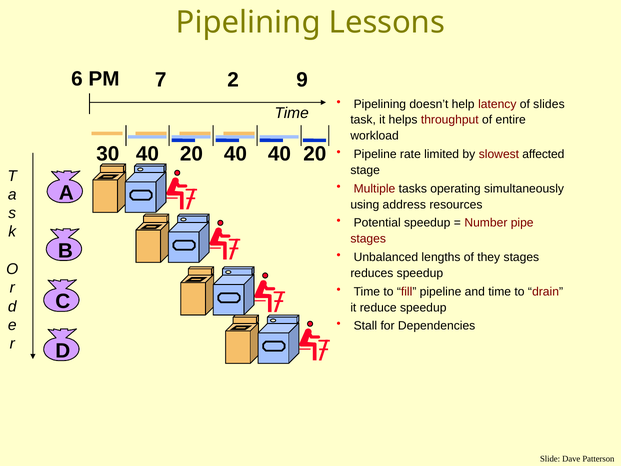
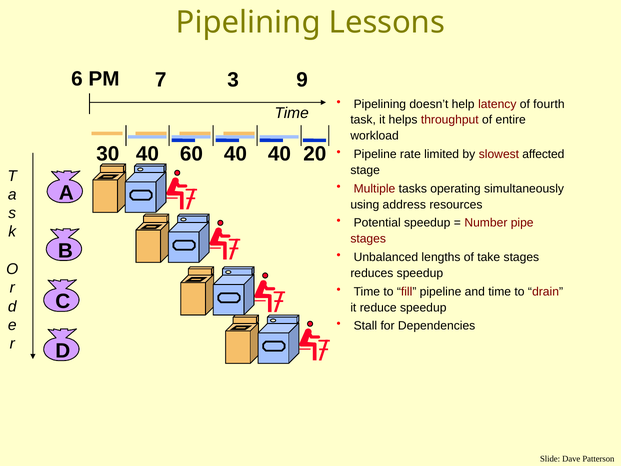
2: 2 -> 3
slides: slides -> fourth
30 40 20: 20 -> 60
they: they -> take
